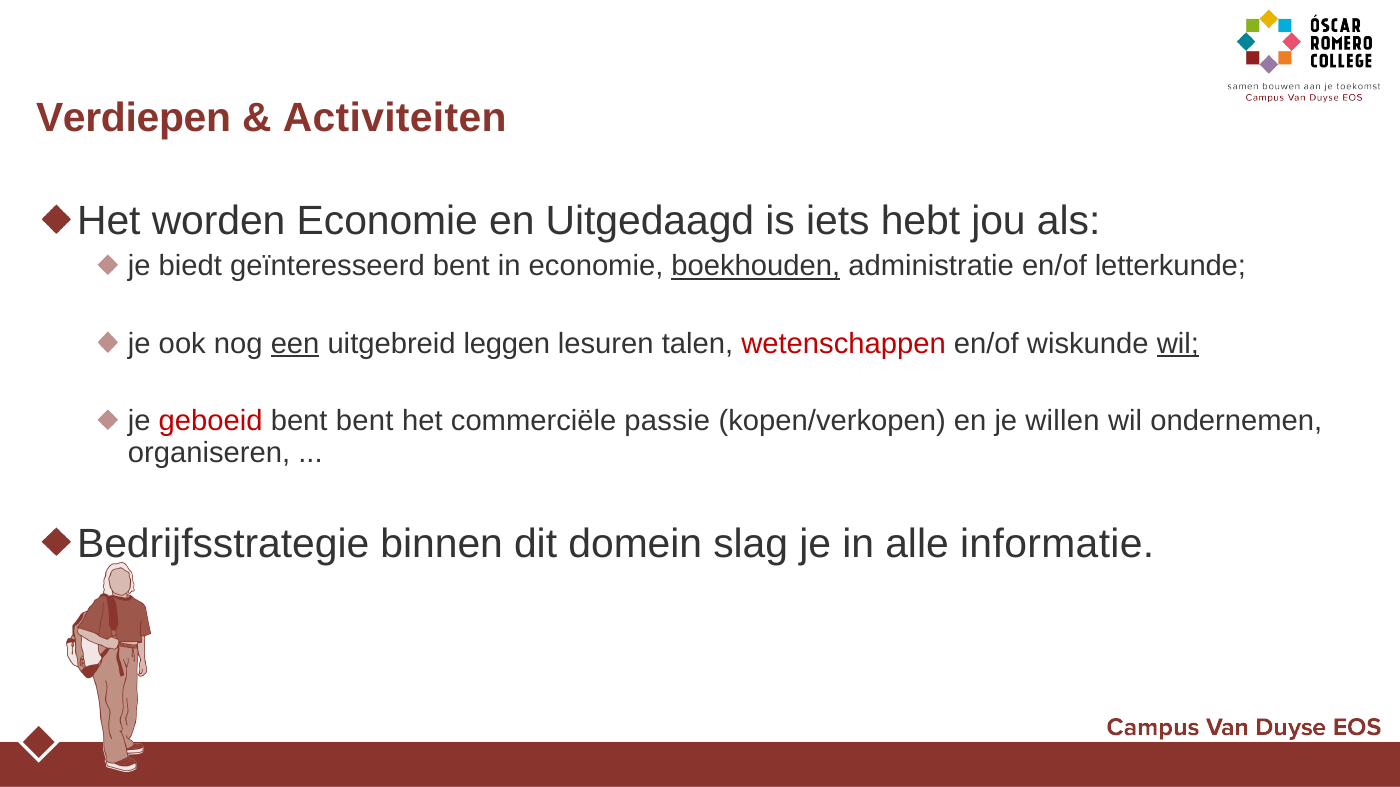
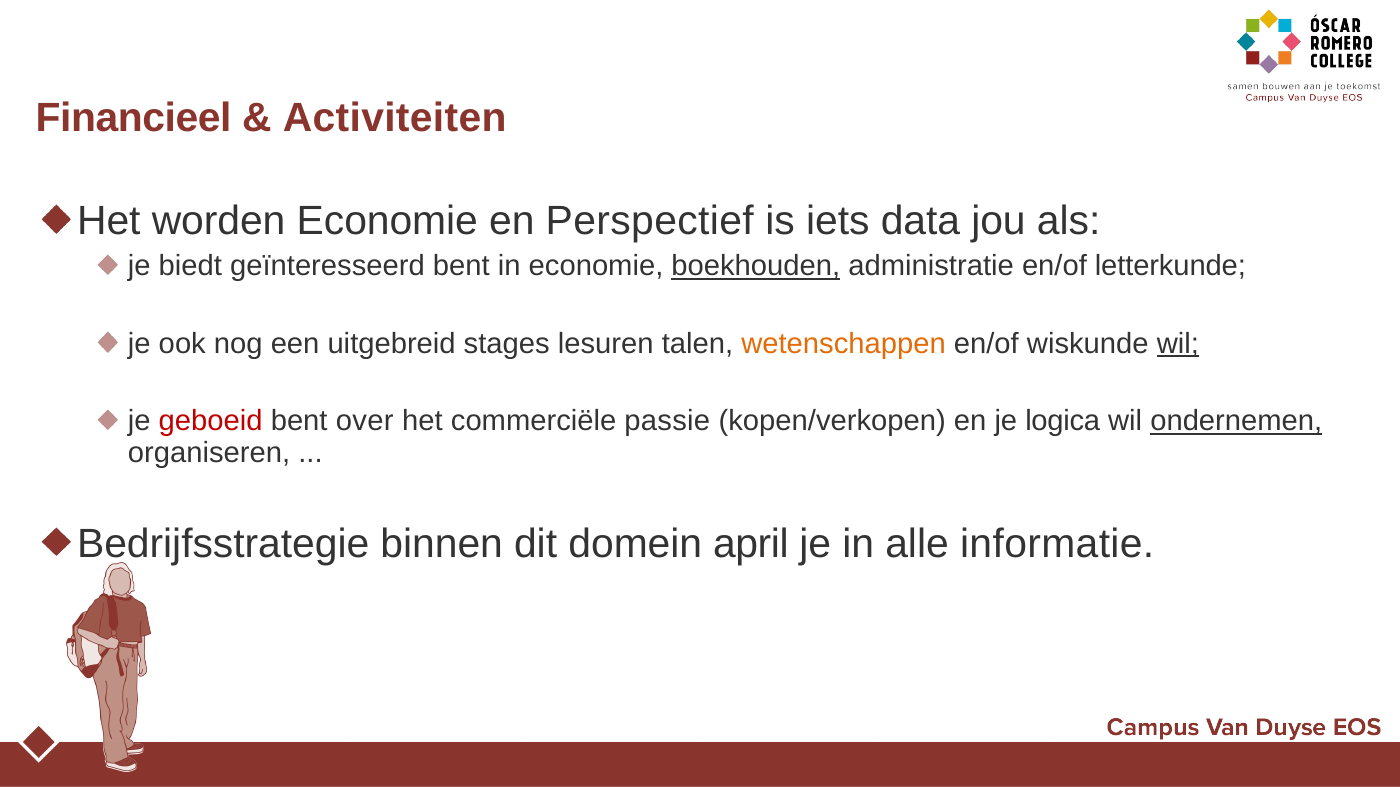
Verdiepen: Verdiepen -> Financieel
Uitgedaagd: Uitgedaagd -> Perspectief
hebt: hebt -> data
een underline: present -> none
leggen: leggen -> stages
wetenschappen colour: red -> orange
bent bent: bent -> over
willen: willen -> logica
ondernemen underline: none -> present
slag: slag -> april
